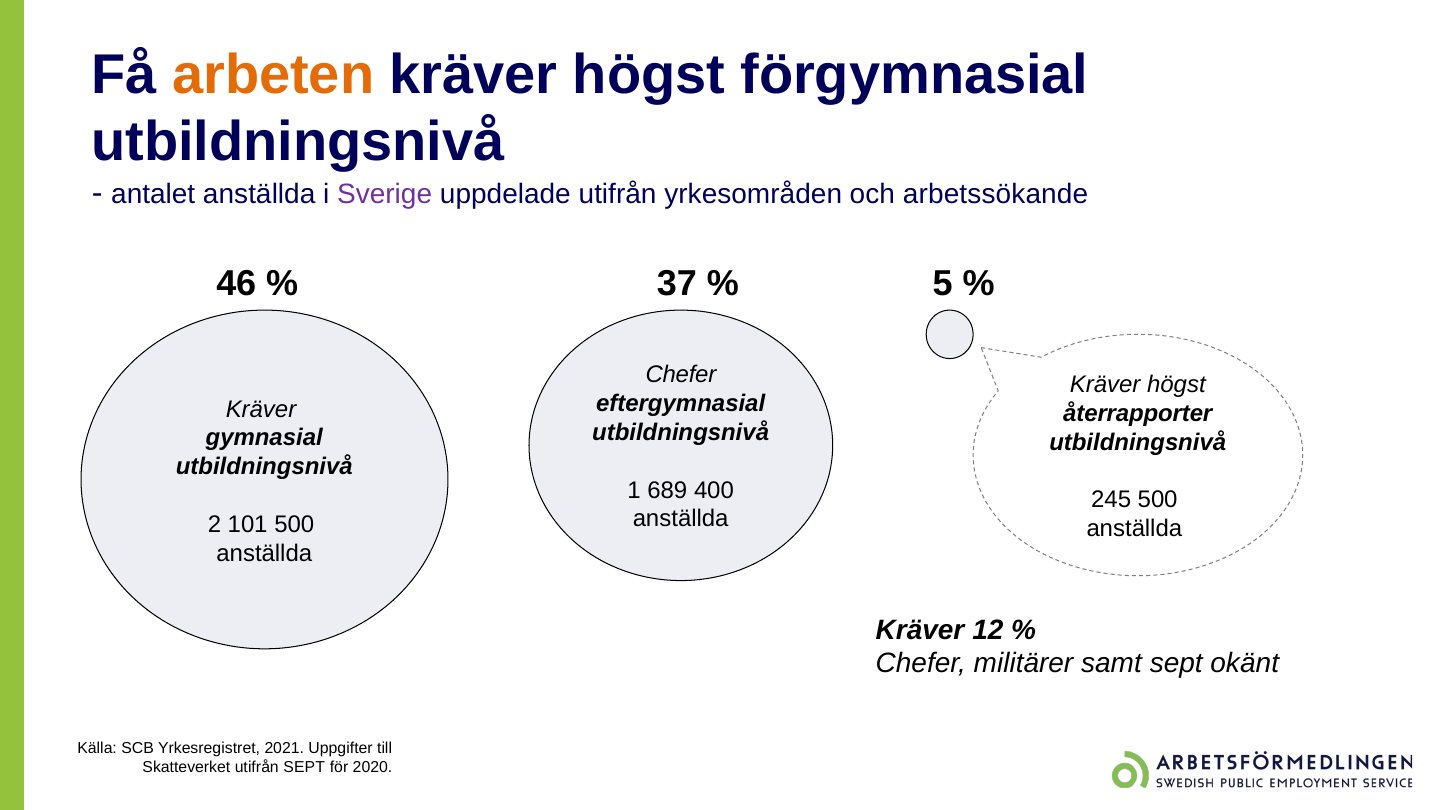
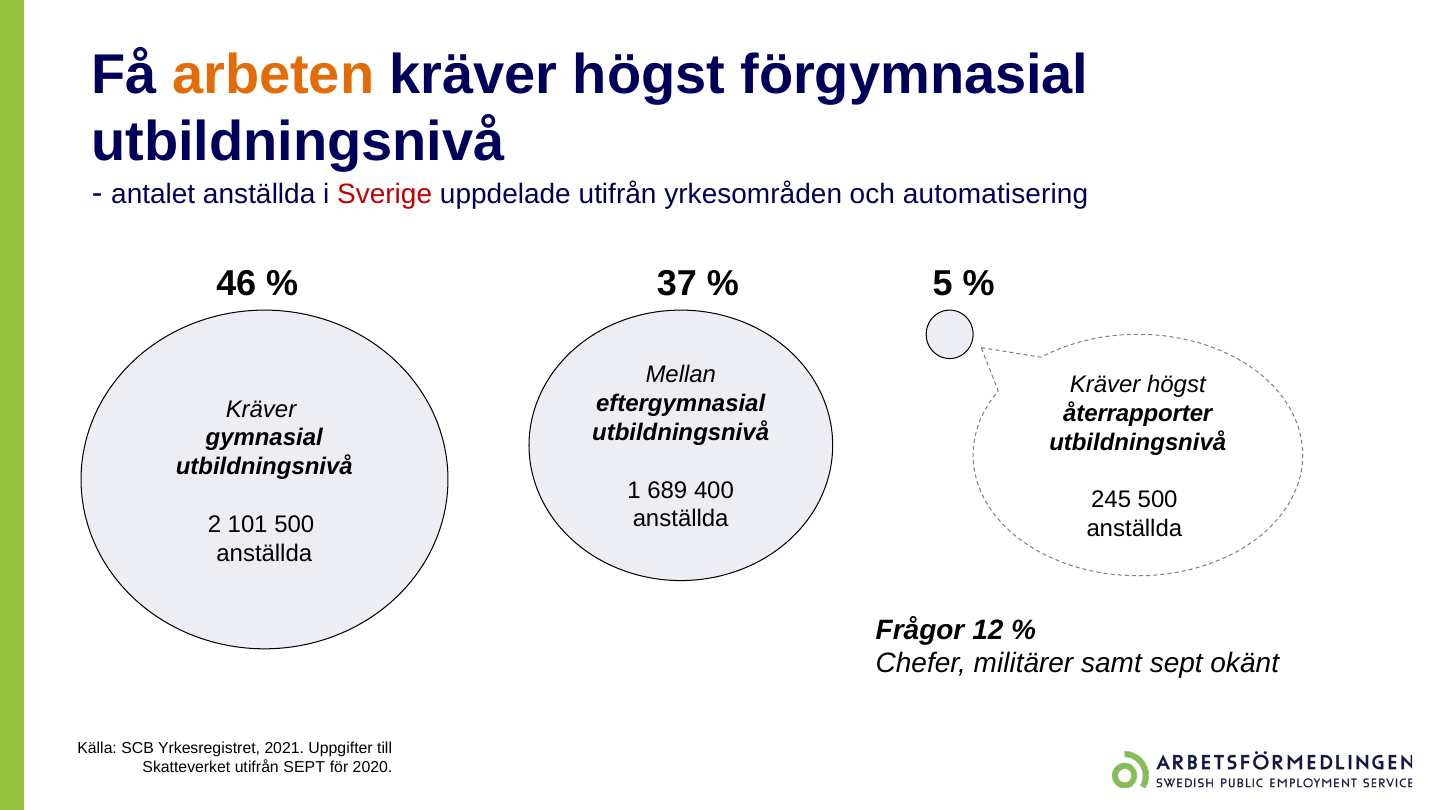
Sverige colour: purple -> red
arbetssökande: arbetssökande -> automatisering
Chefer at (681, 375): Chefer -> Mellan
Kräver at (920, 630): Kräver -> Frågor
